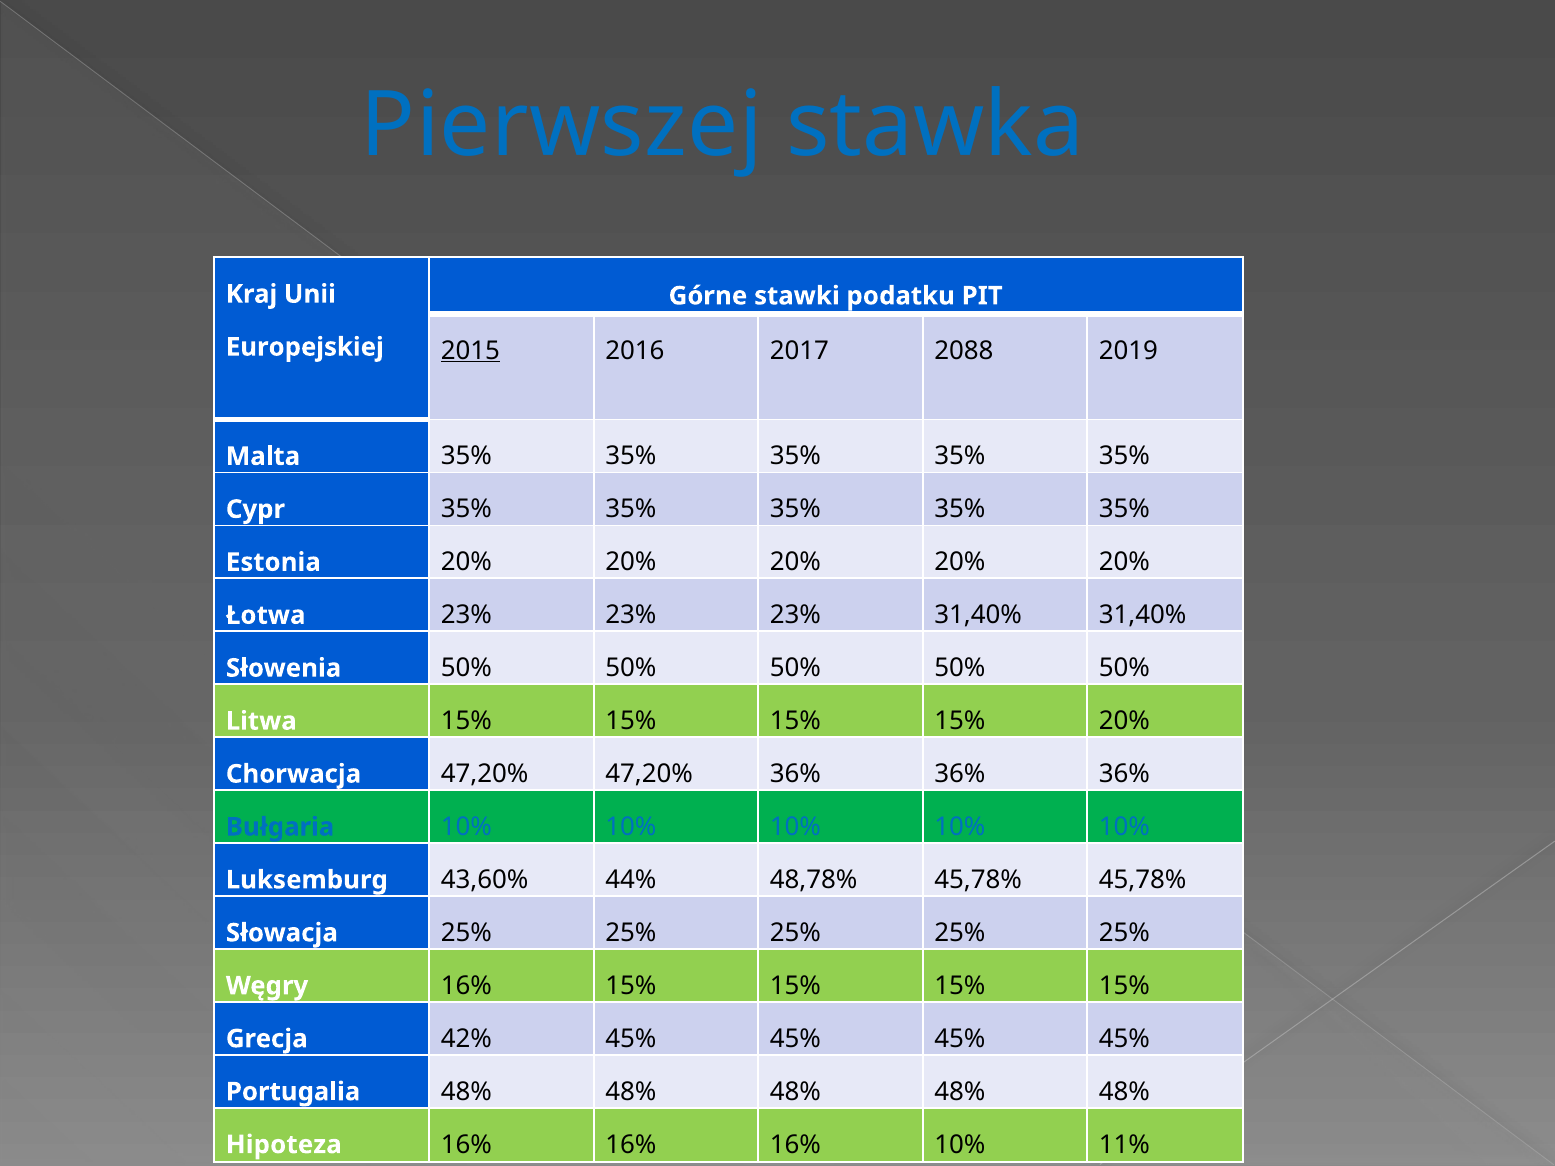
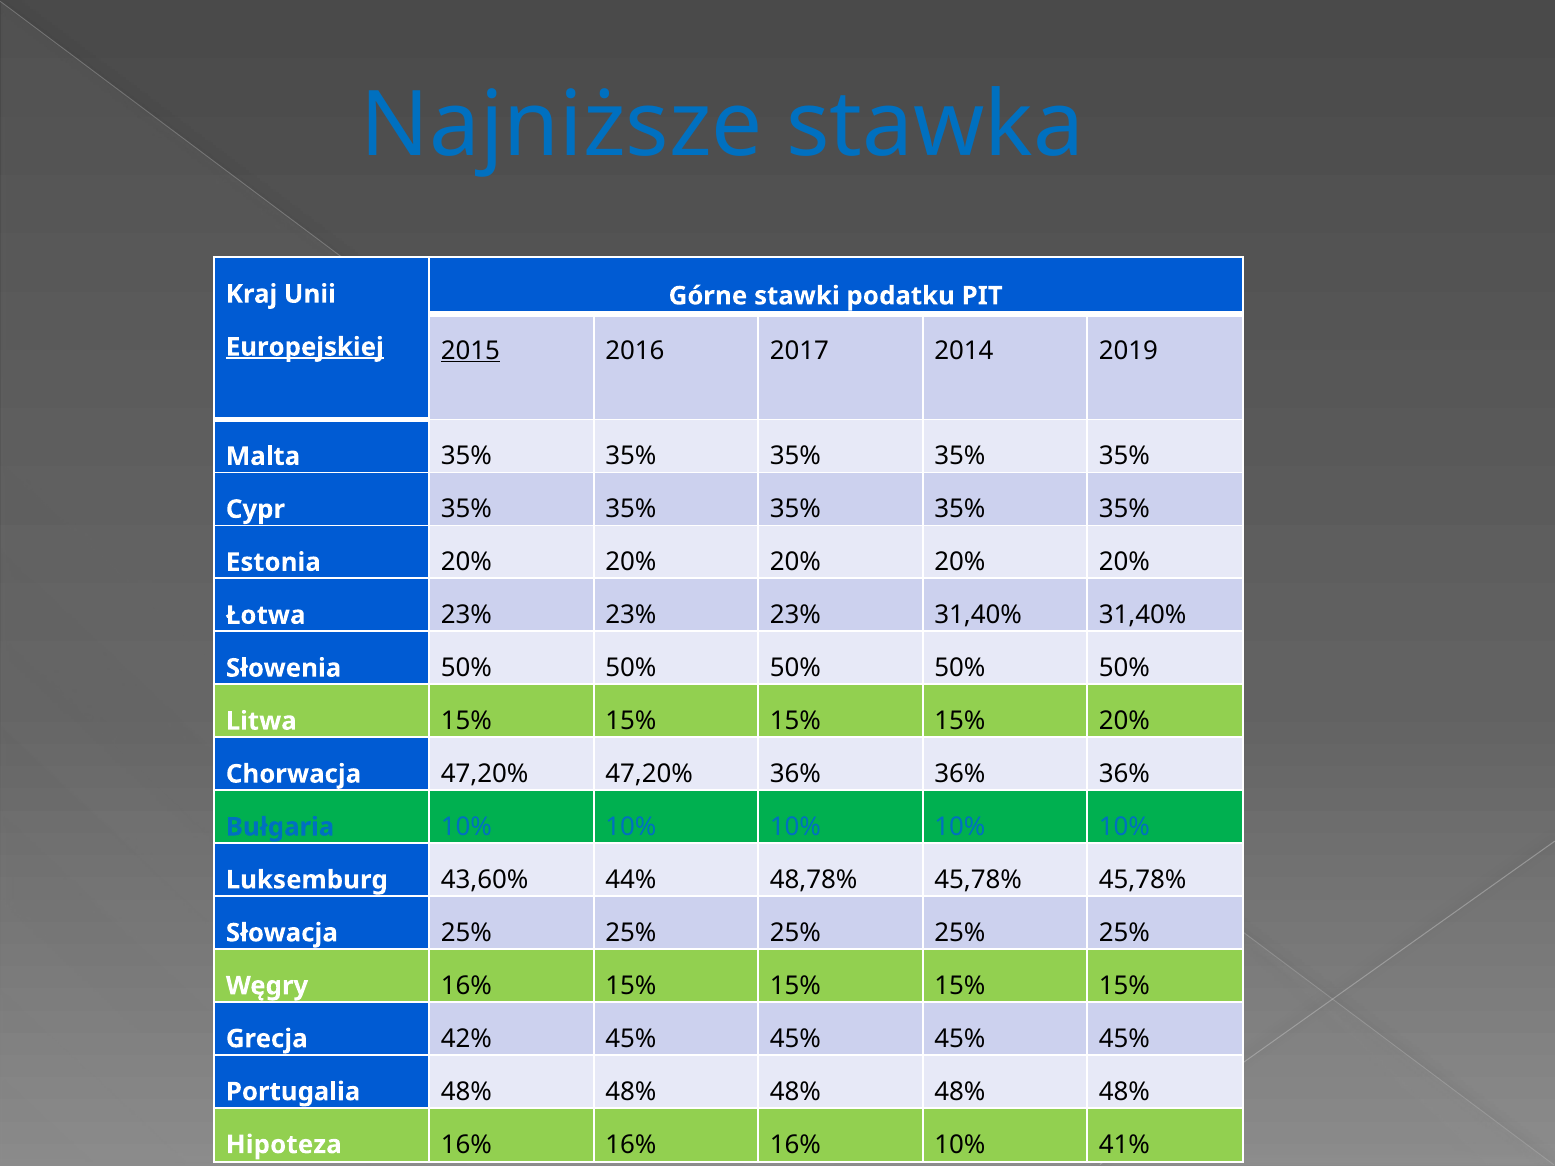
Pierwszej: Pierwszej -> Najniższe
Europejskiej underline: none -> present
2088: 2088 -> 2014
11%: 11% -> 41%
